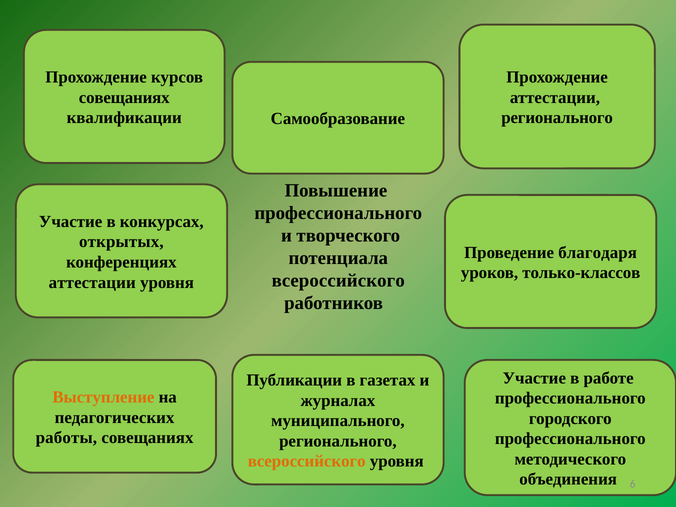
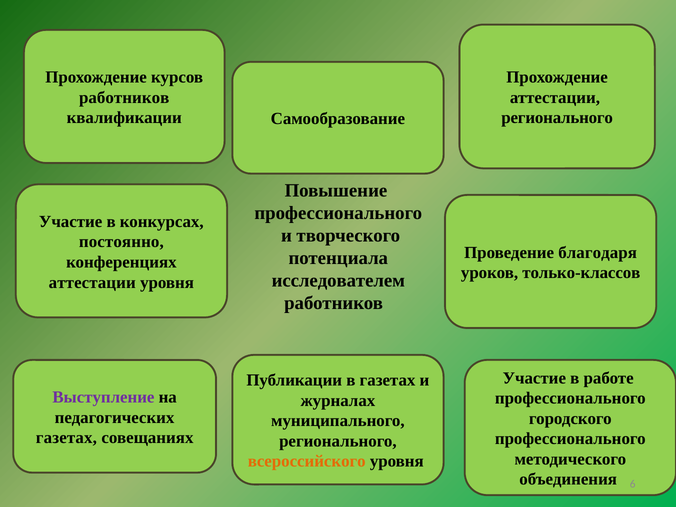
совещаниях at (124, 98): совещаниях -> работников
открытых: открытых -> постоянно
всероссийского at (338, 281): всероссийского -> исследователем
Выступление colour: orange -> purple
работы at (66, 438): работы -> газетах
